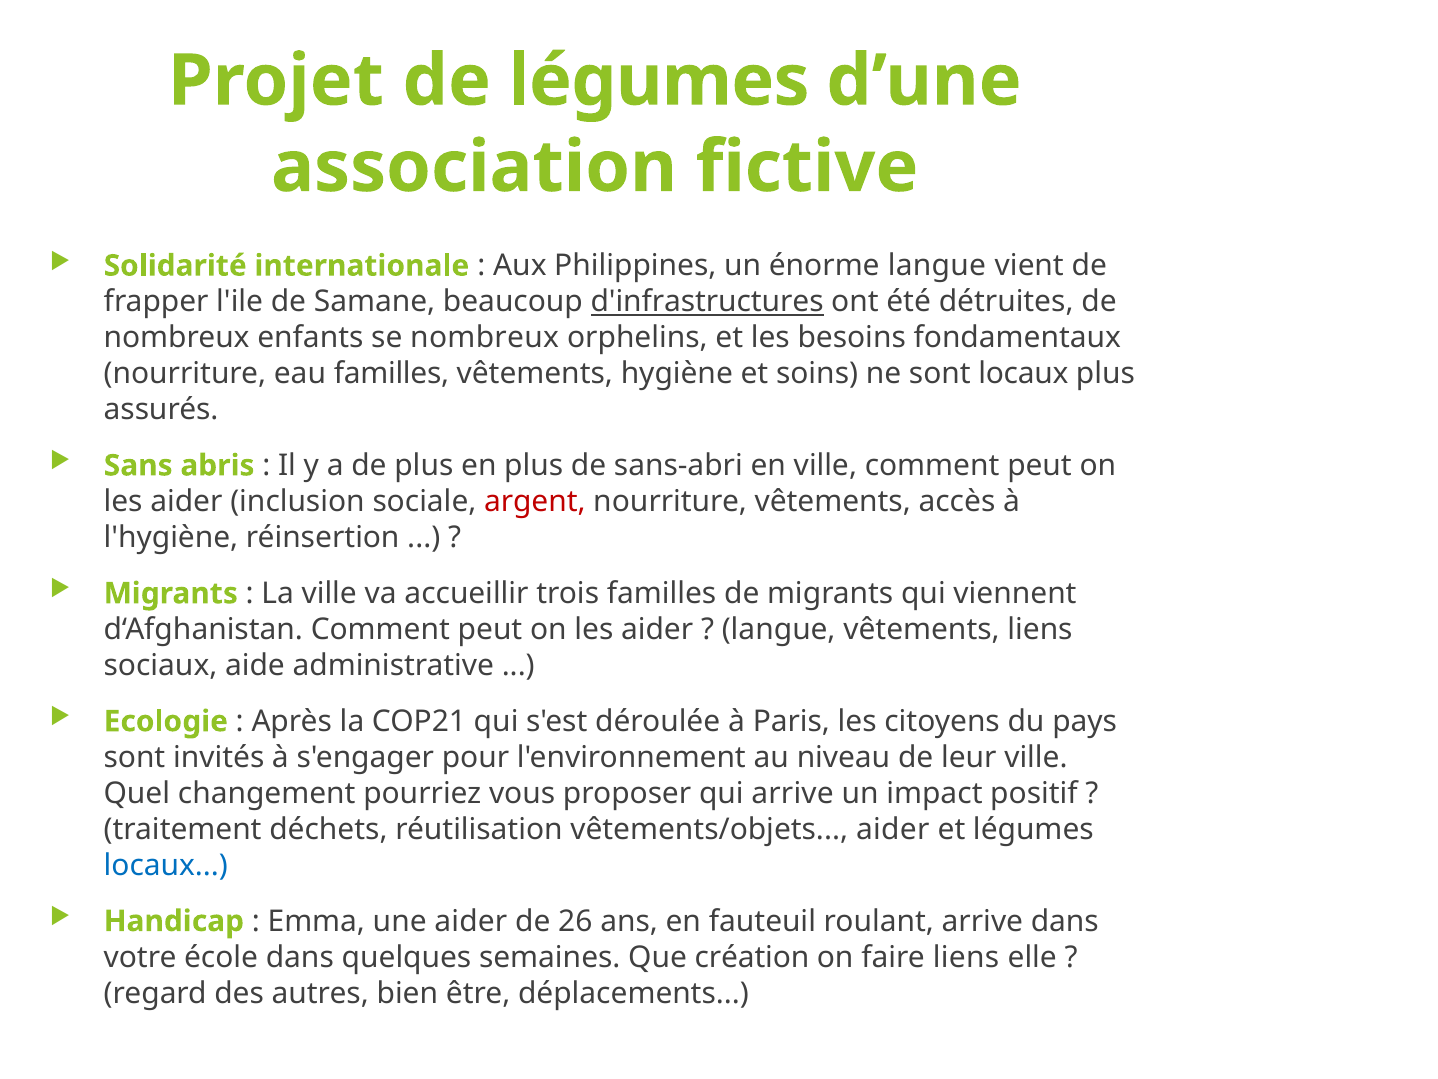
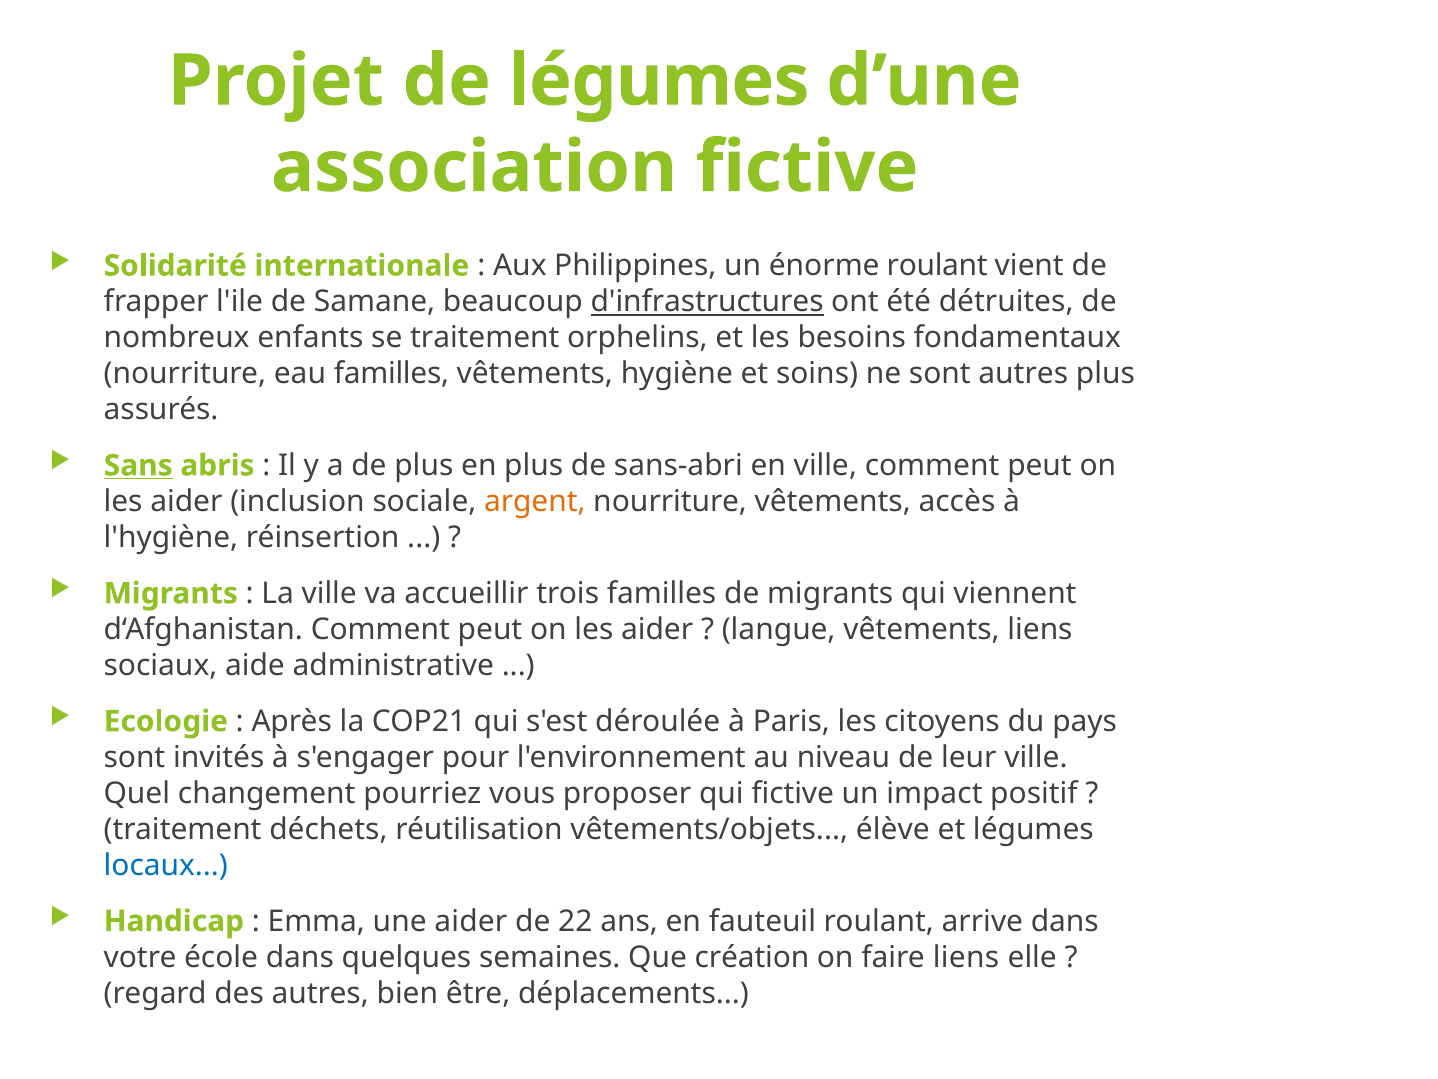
énorme langue: langue -> roulant
se nombreux: nombreux -> traitement
sont locaux: locaux -> autres
Sans underline: none -> present
argent colour: red -> orange
qui arrive: arrive -> fictive
vêtements/objets aider: aider -> élève
26: 26 -> 22
